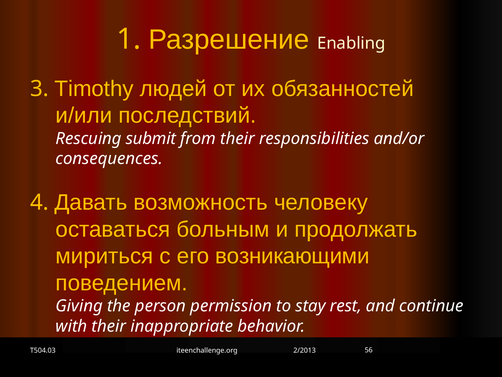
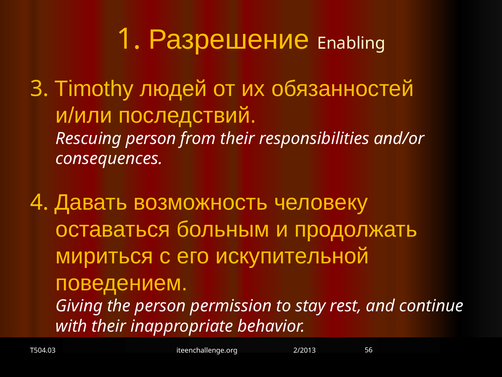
Rescuing submit: submit -> person
возникающими: возникающими -> искупительной
